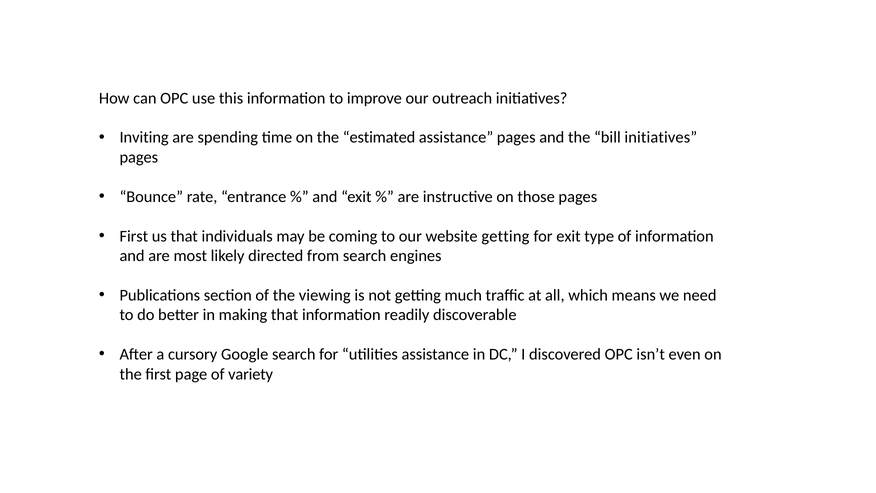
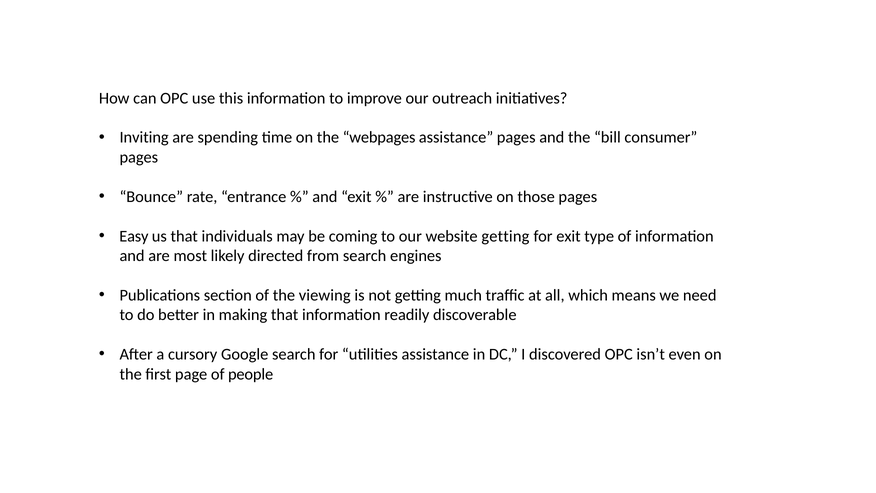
estimated: estimated -> webpages
bill initiatives: initiatives -> consumer
First at (134, 236): First -> Easy
variety: variety -> people
